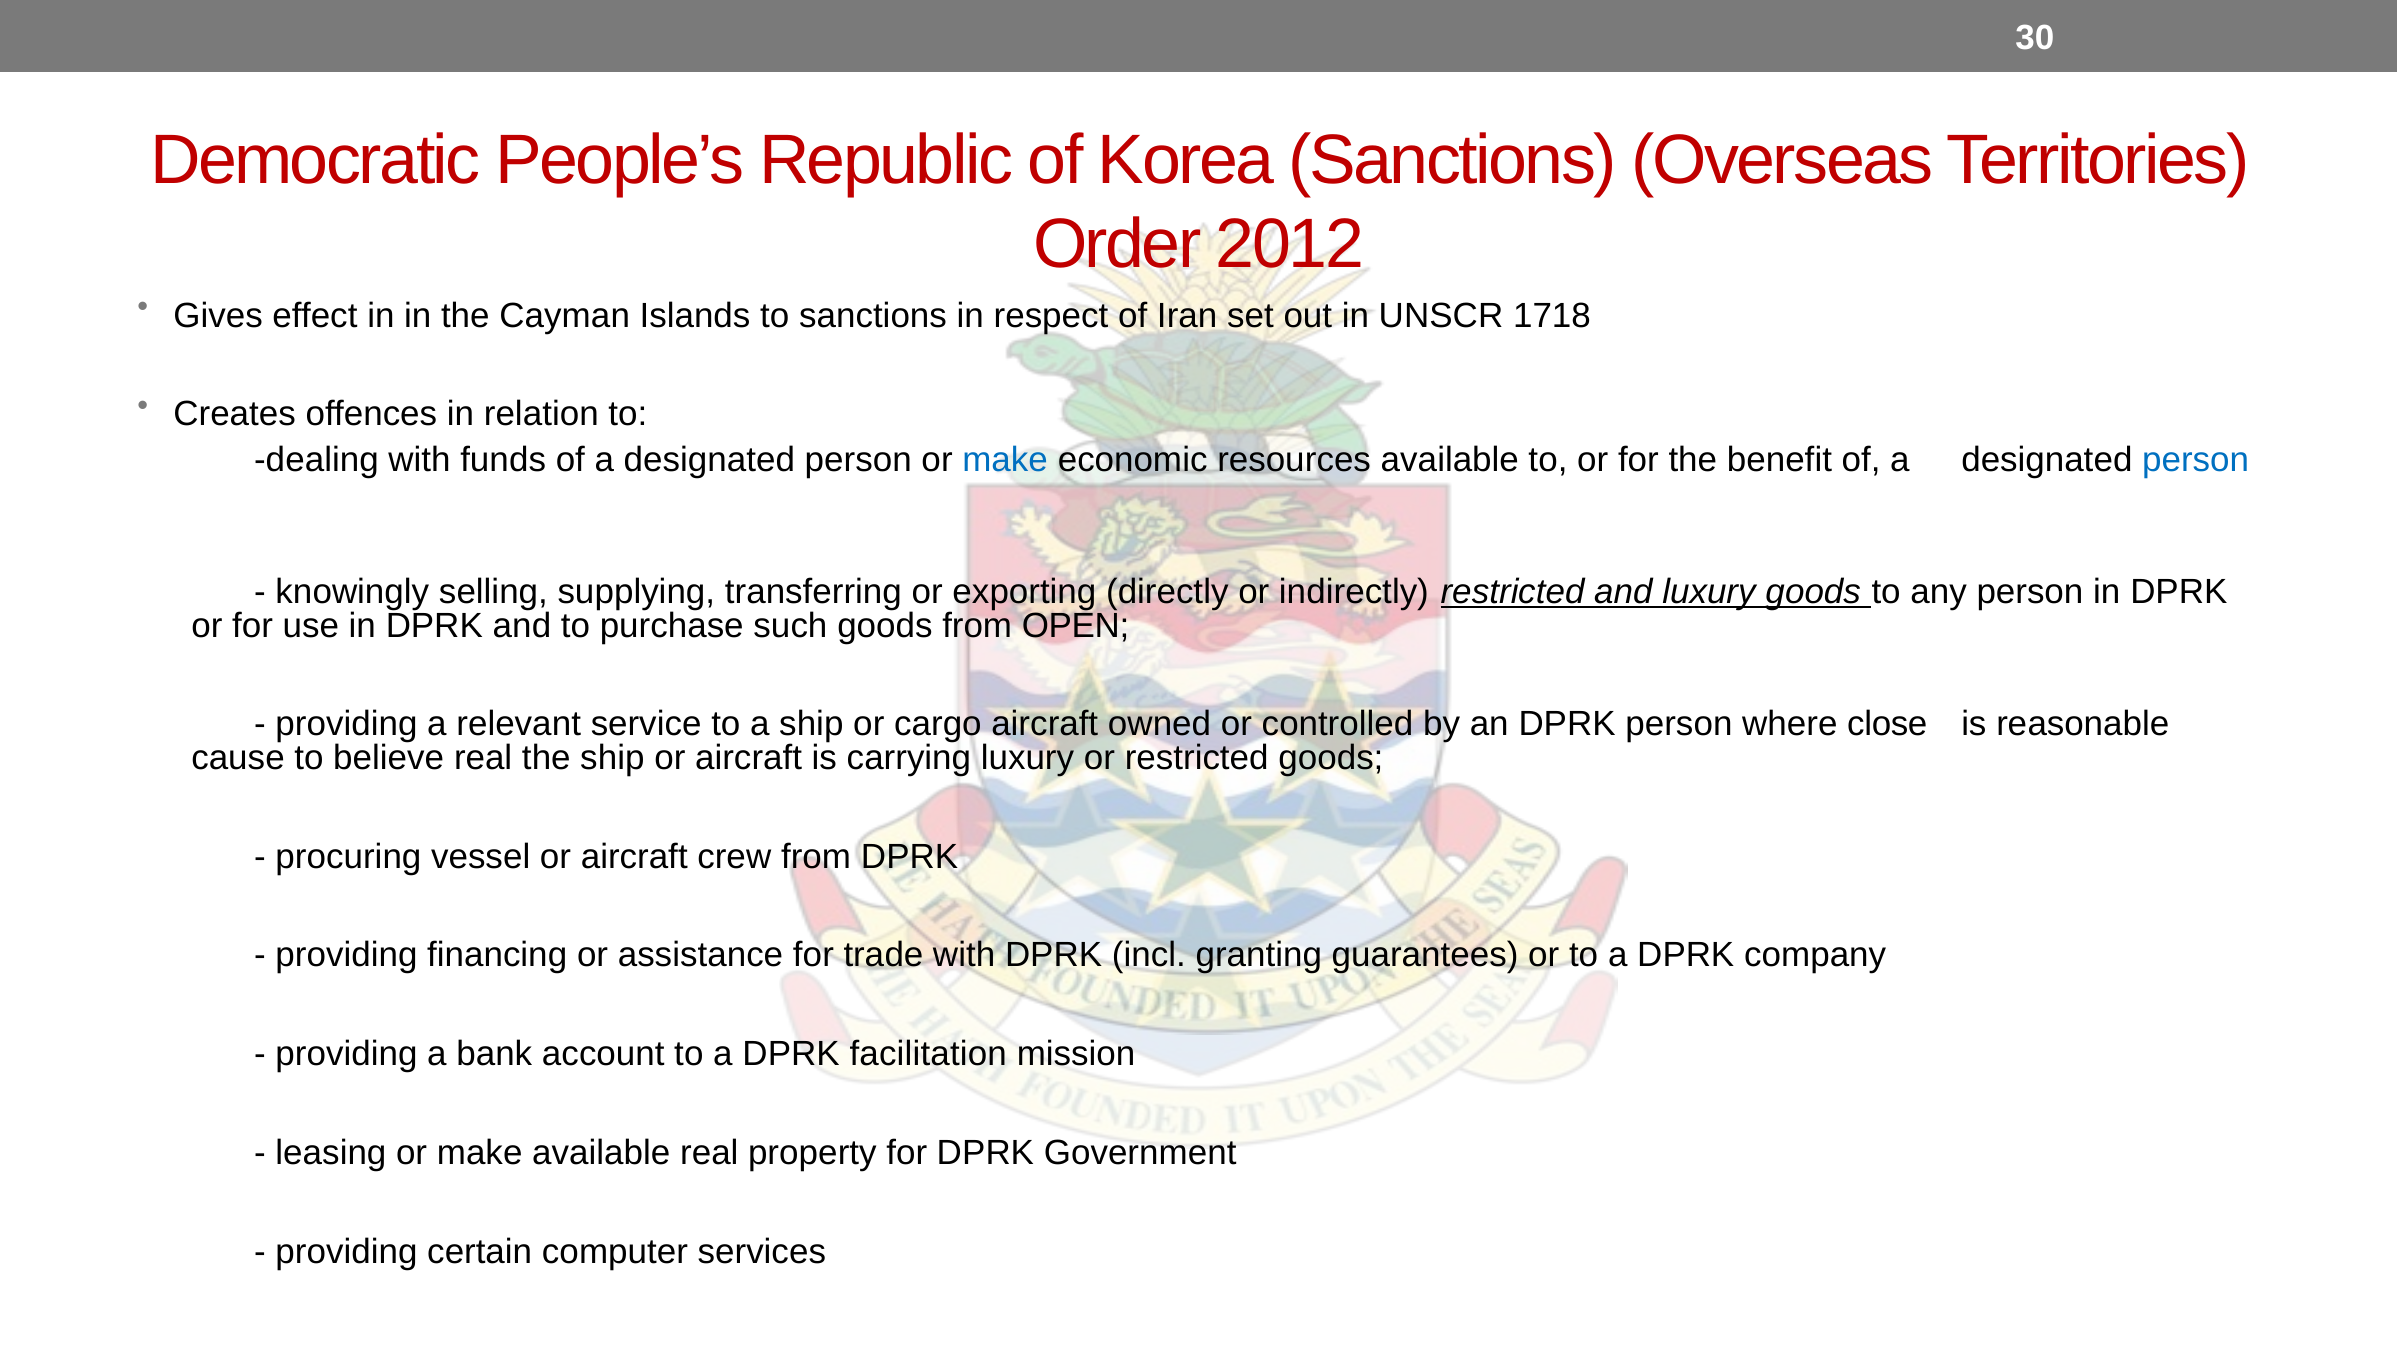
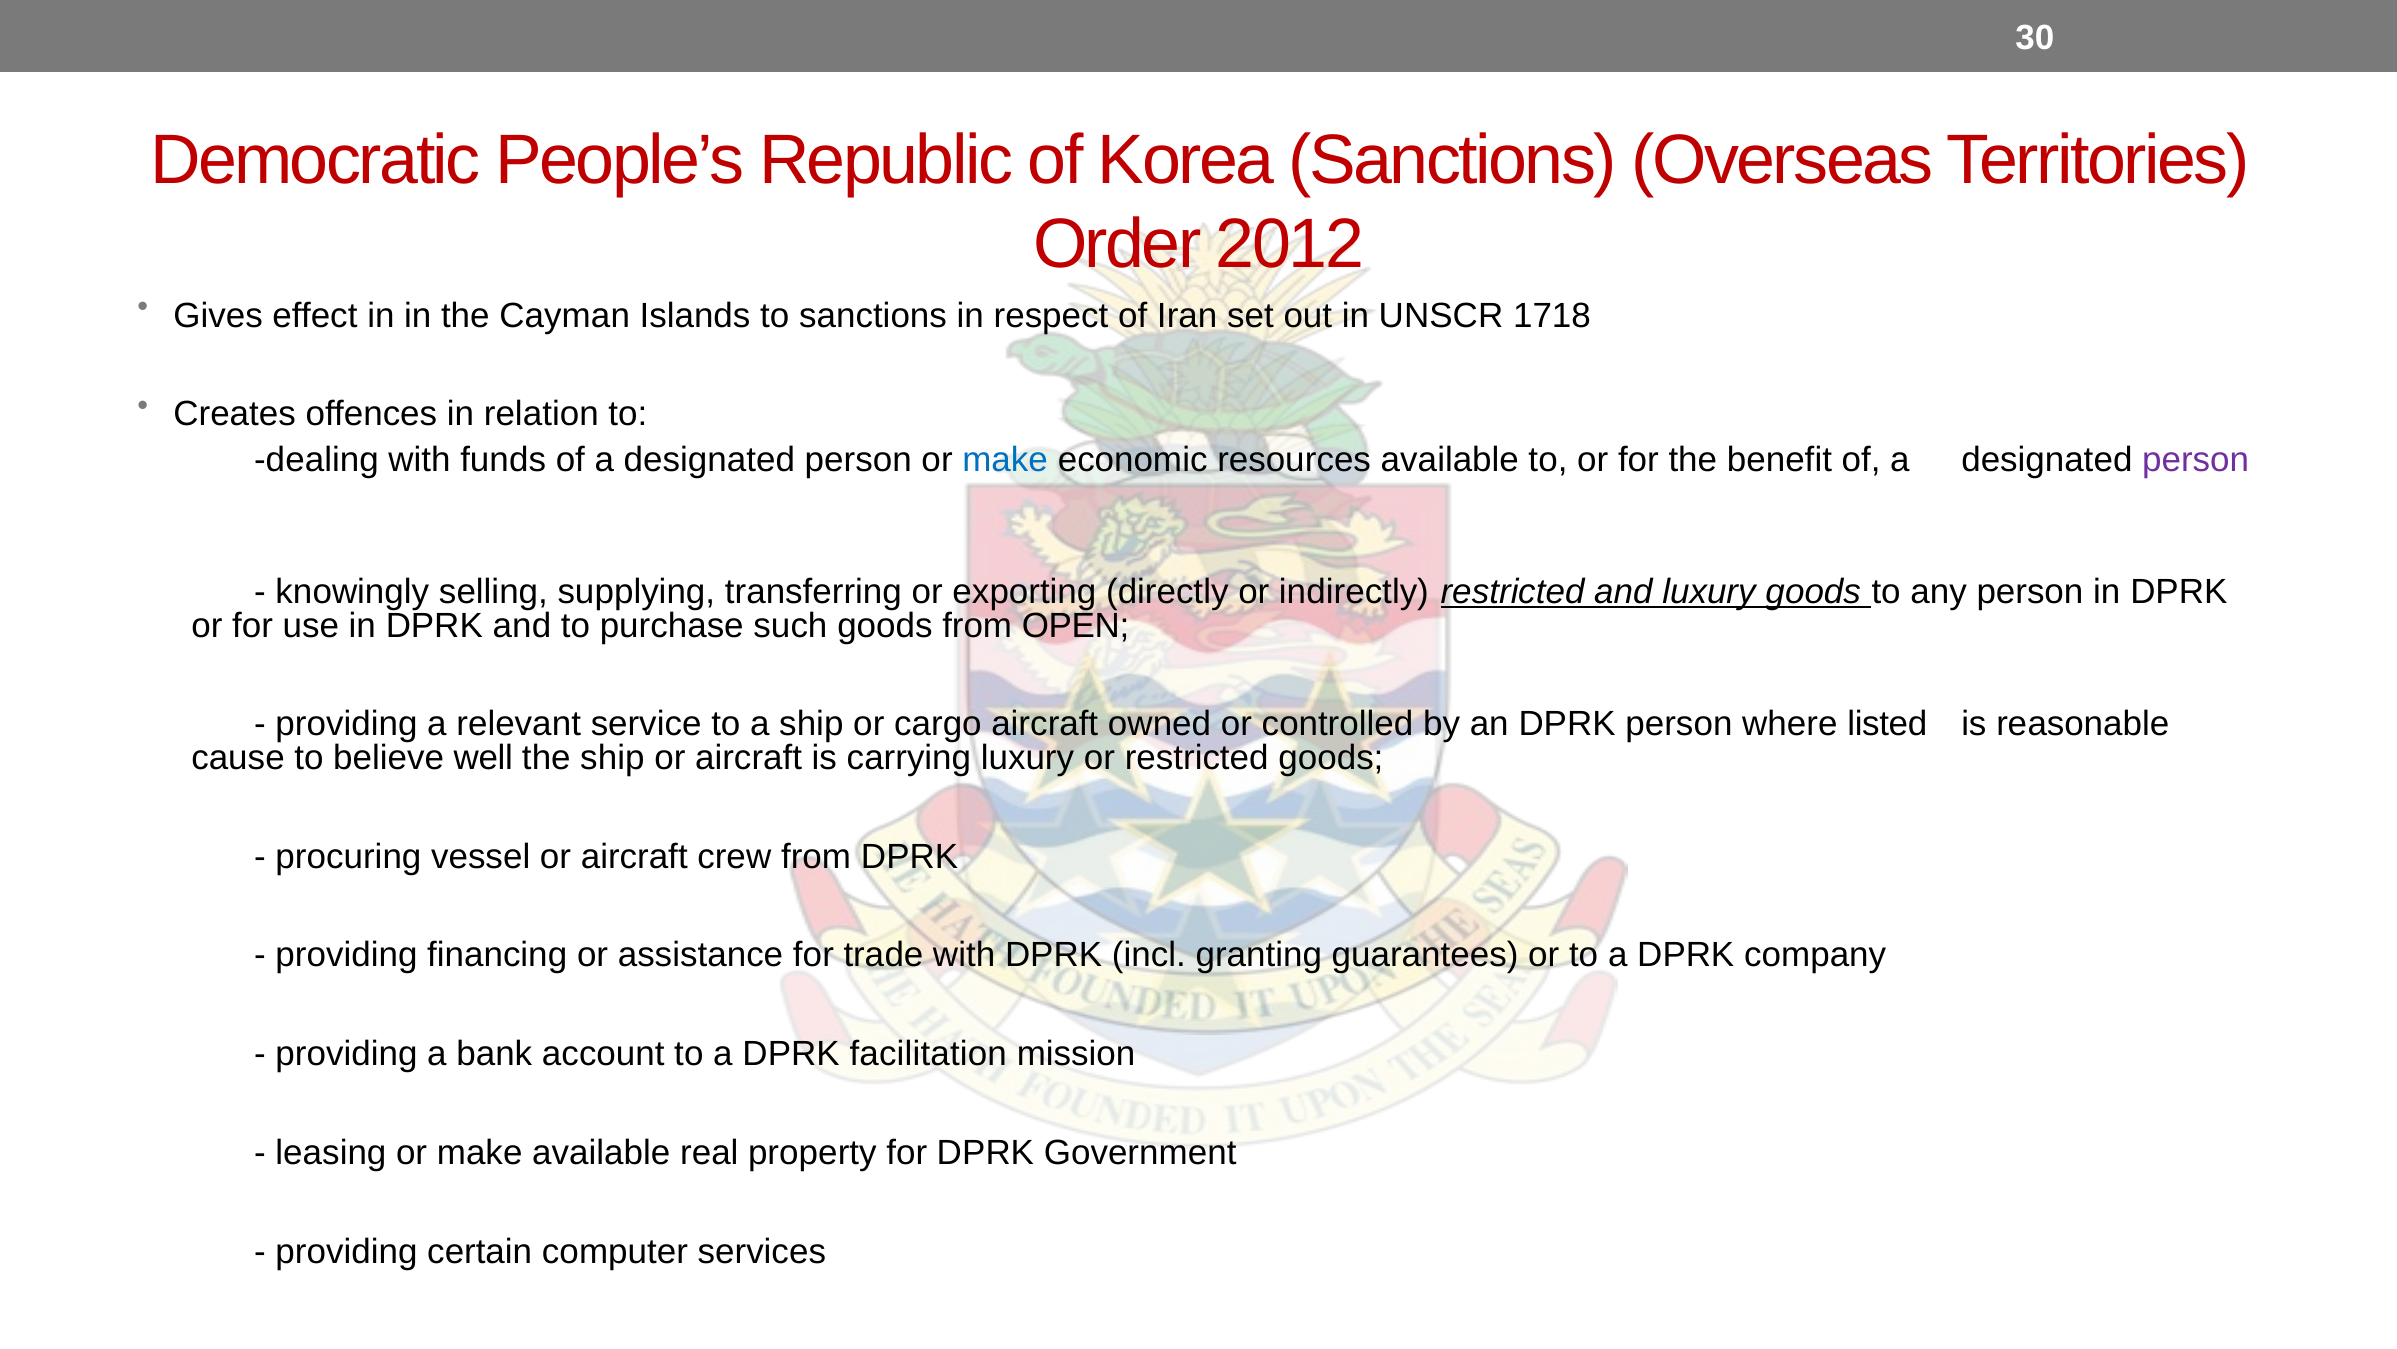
person at (2196, 459) colour: blue -> purple
close: close -> listed
believe real: real -> well
